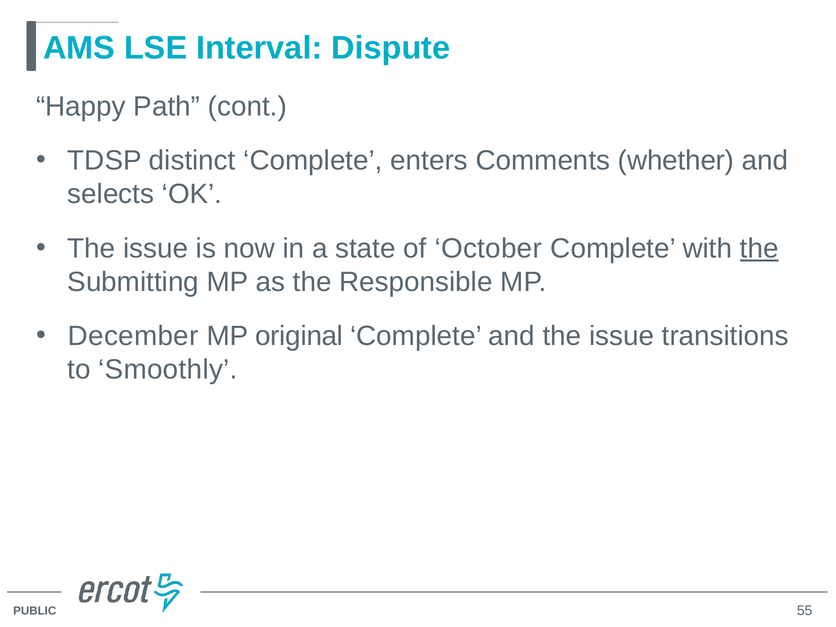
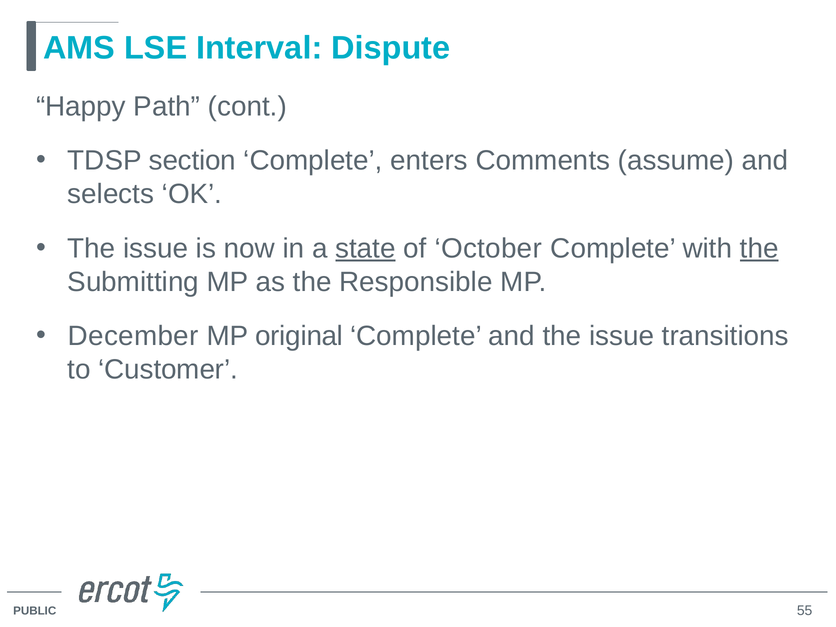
distinct: distinct -> section
whether: whether -> assume
state underline: none -> present
Smoothly: Smoothly -> Customer
